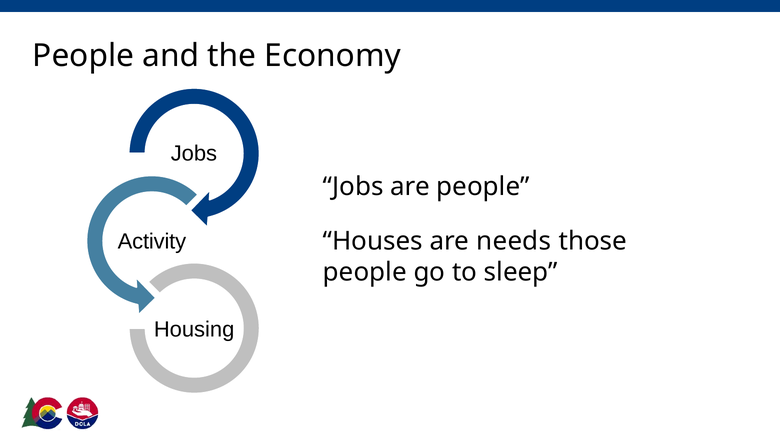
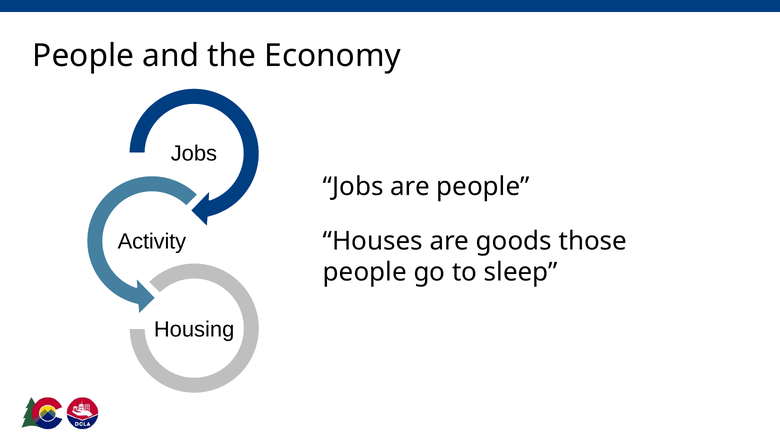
needs: needs -> goods
